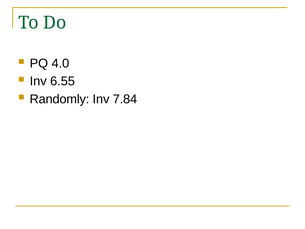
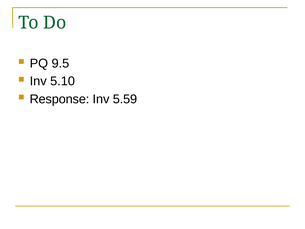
4.0: 4.0 -> 9.5
6.55: 6.55 -> 5.10
Randomly: Randomly -> Response
7.84: 7.84 -> 5.59
